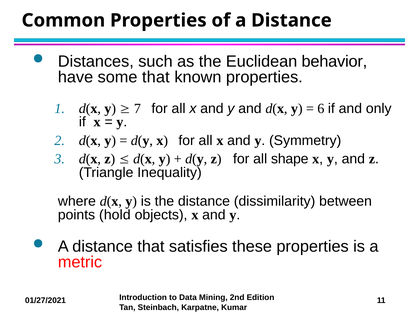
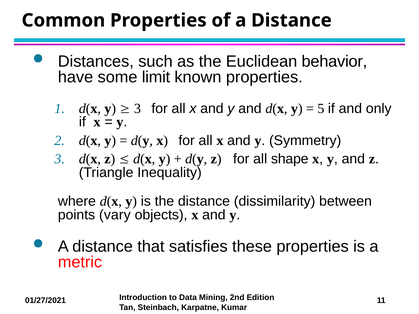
some that: that -> limit
7 at (137, 109): 7 -> 3
6: 6 -> 5
hold: hold -> vary
